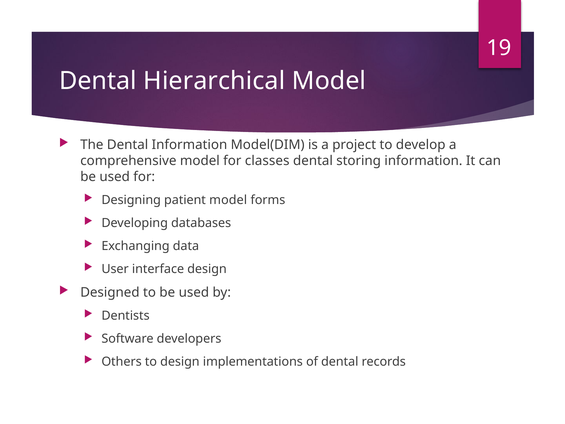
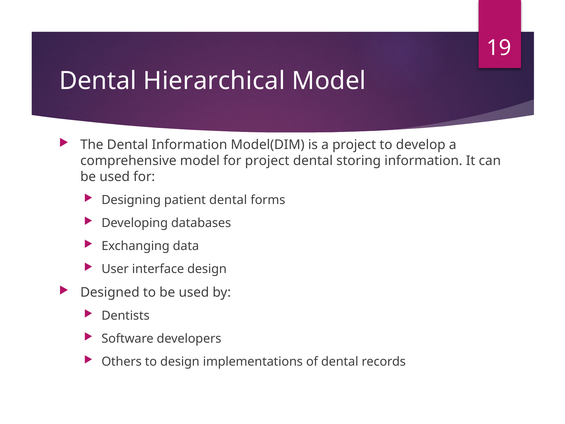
for classes: classes -> project
patient model: model -> dental
